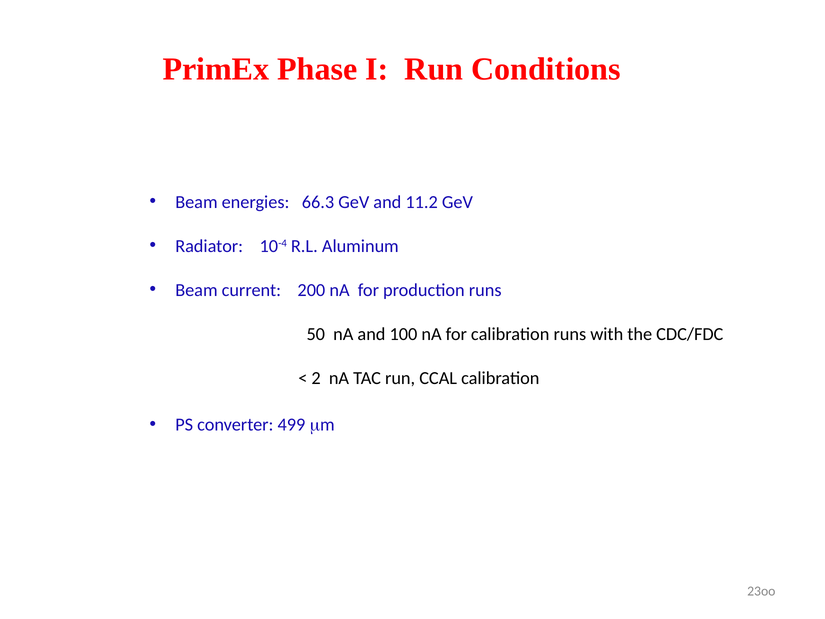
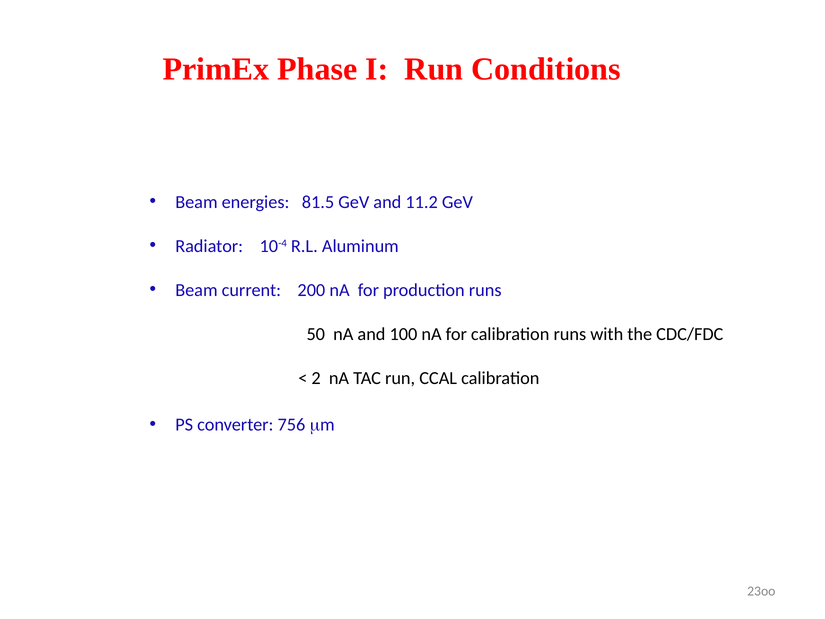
66.3: 66.3 -> 81.5
499: 499 -> 756
